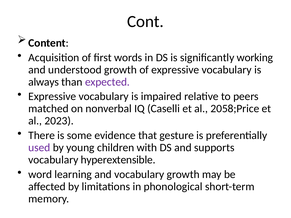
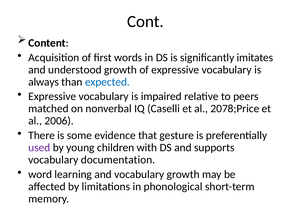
working: working -> imitates
expected colour: purple -> blue
2058;Price: 2058;Price -> 2078;Price
2023: 2023 -> 2006
hyperextensible: hyperextensible -> documentation
